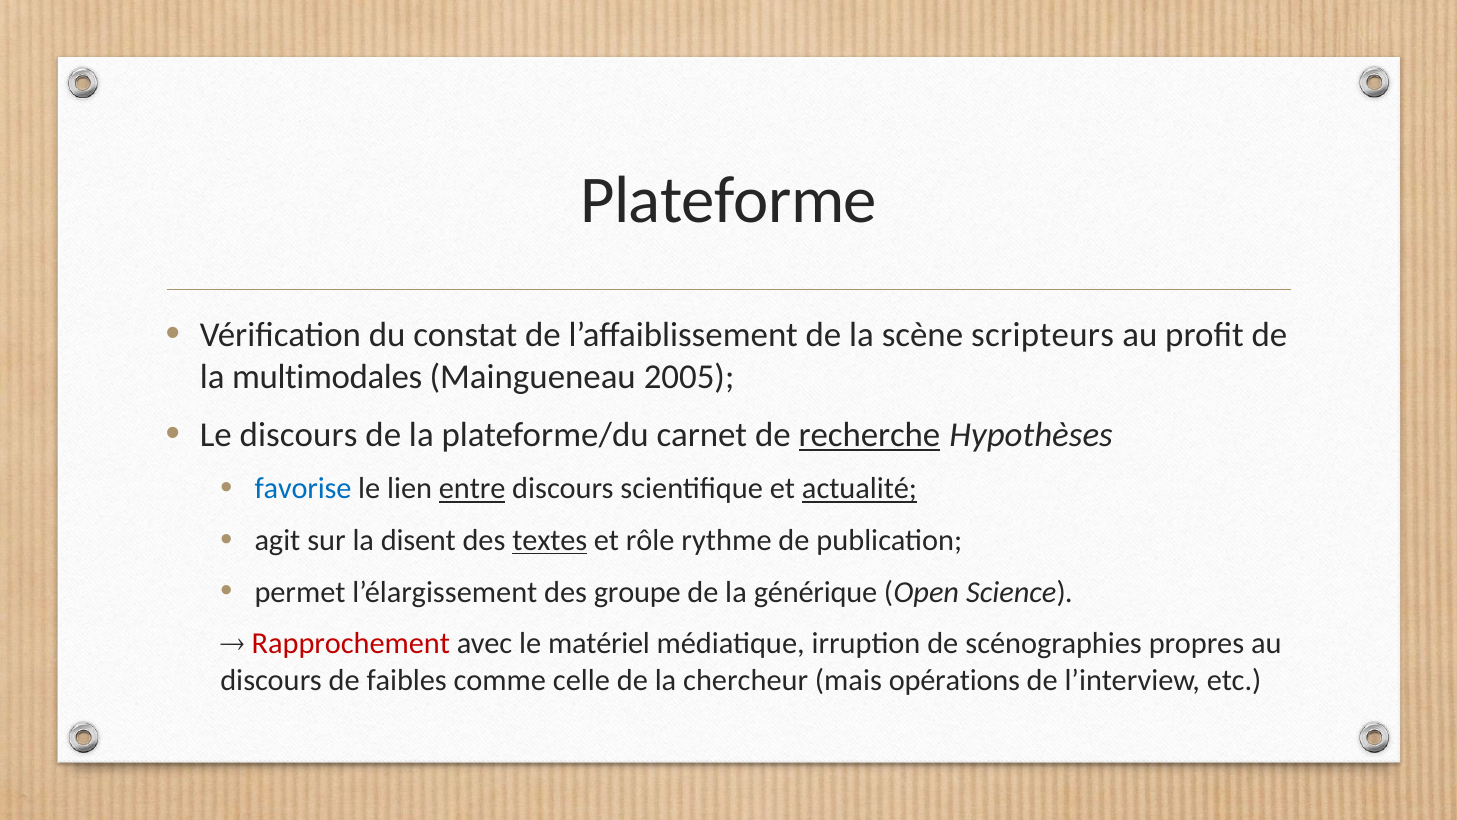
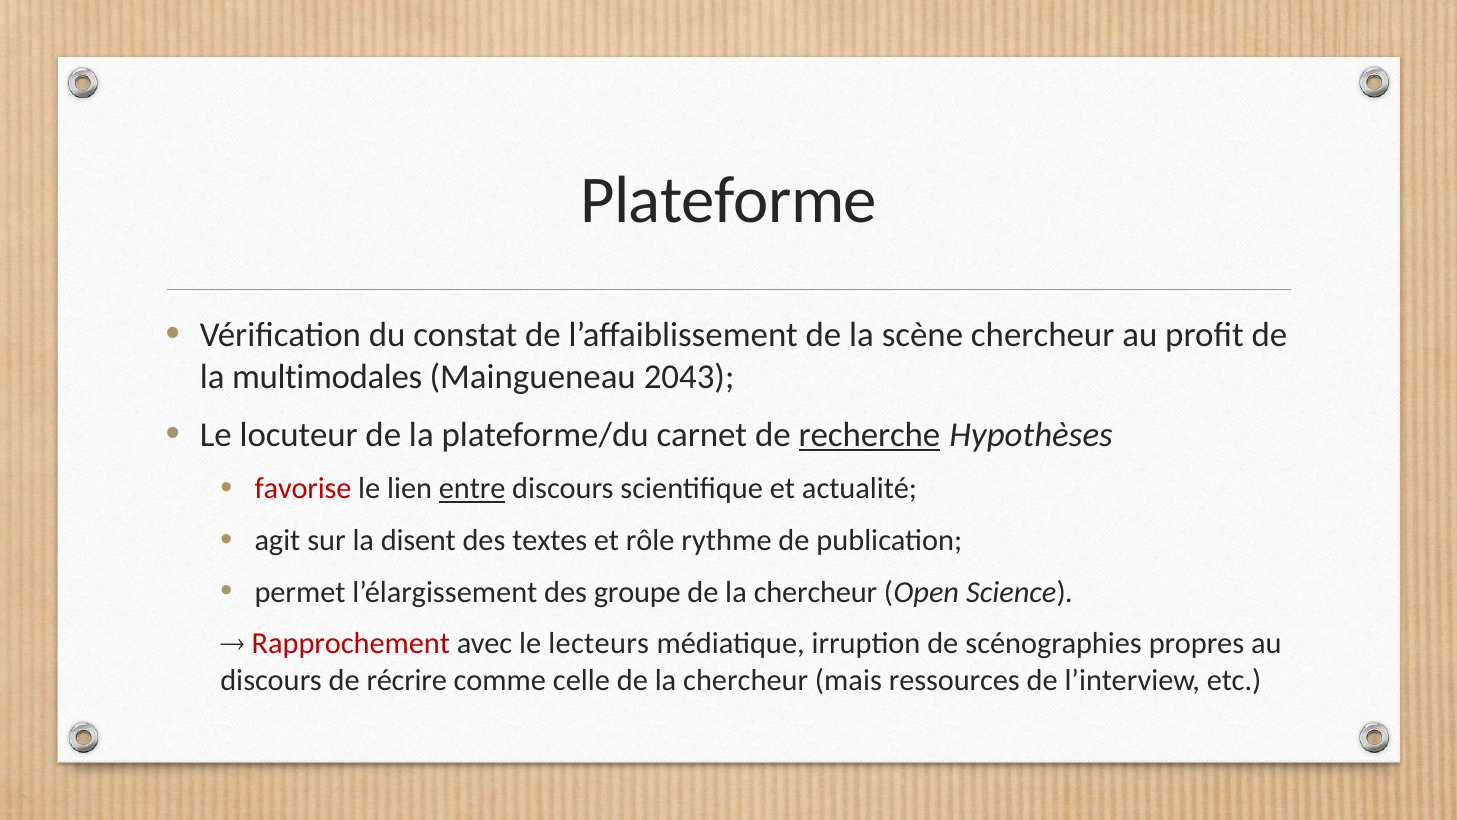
scène scripteurs: scripteurs -> chercheur
2005: 2005 -> 2043
Le discours: discours -> locuteur
favorise colour: blue -> red
actualité underline: present -> none
textes underline: present -> none
générique at (816, 592): générique -> chercheur
matériel: matériel -> lecteurs
faibles: faibles -> récrire
opérations: opérations -> ressources
